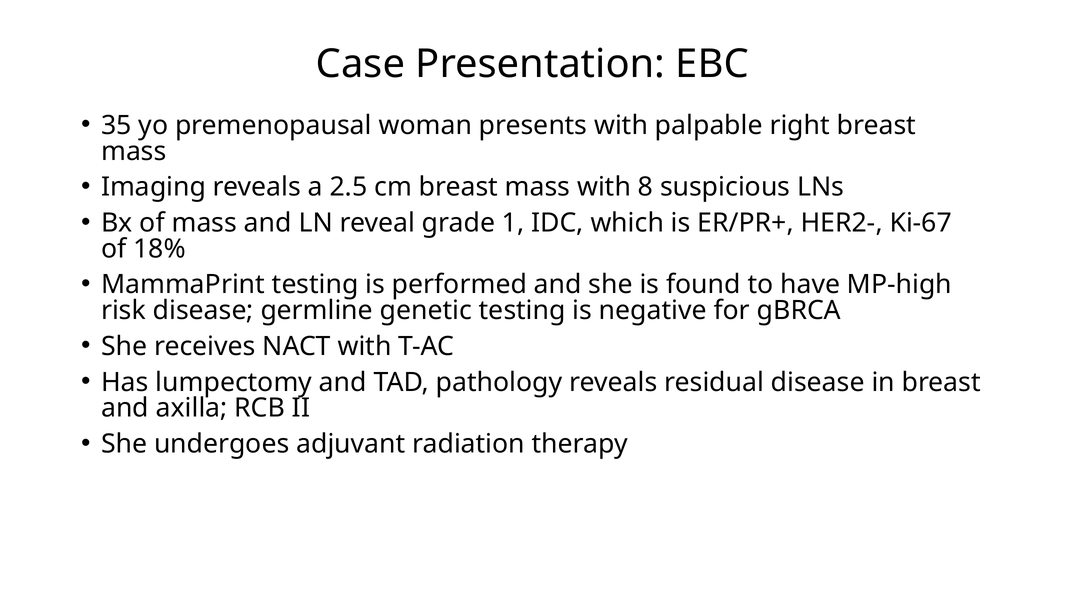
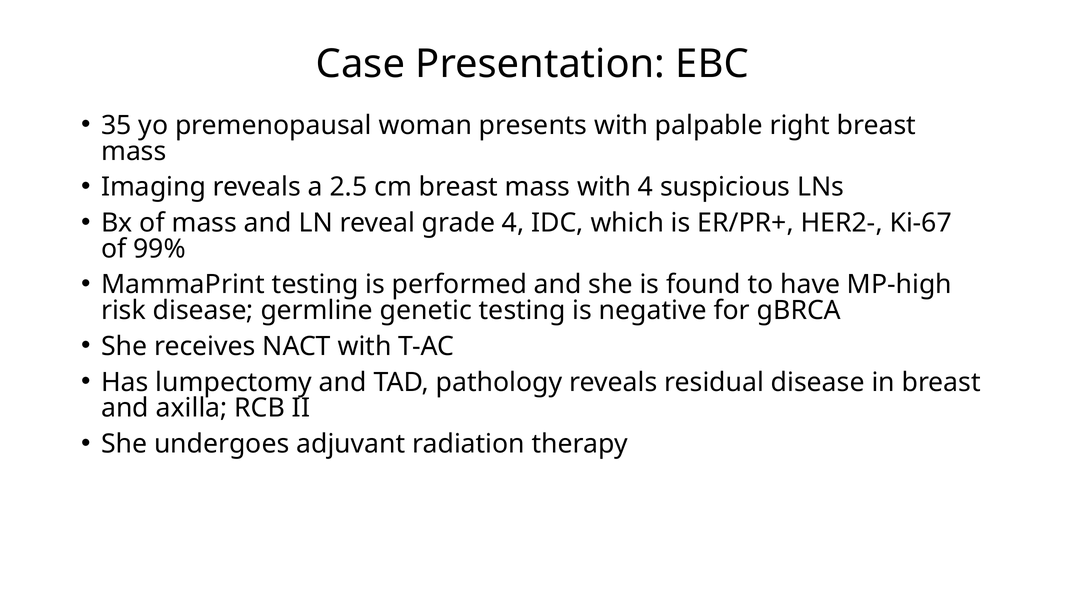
with 8: 8 -> 4
grade 1: 1 -> 4
18%: 18% -> 99%
